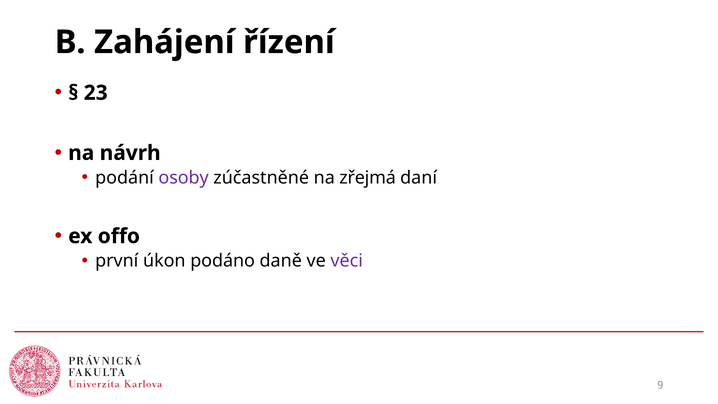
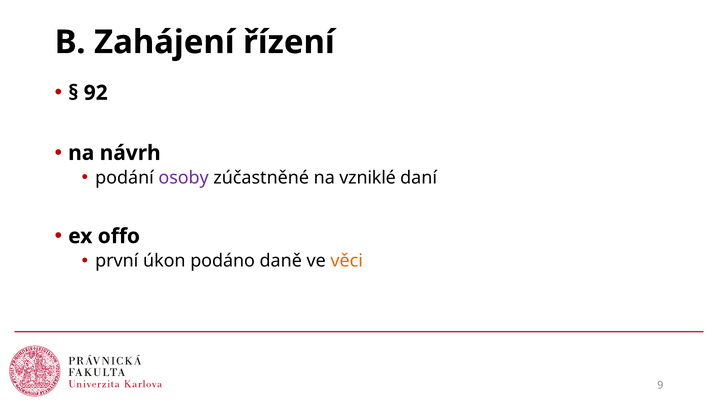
23: 23 -> 92
zřejmá: zřejmá -> vzniklé
věci colour: purple -> orange
